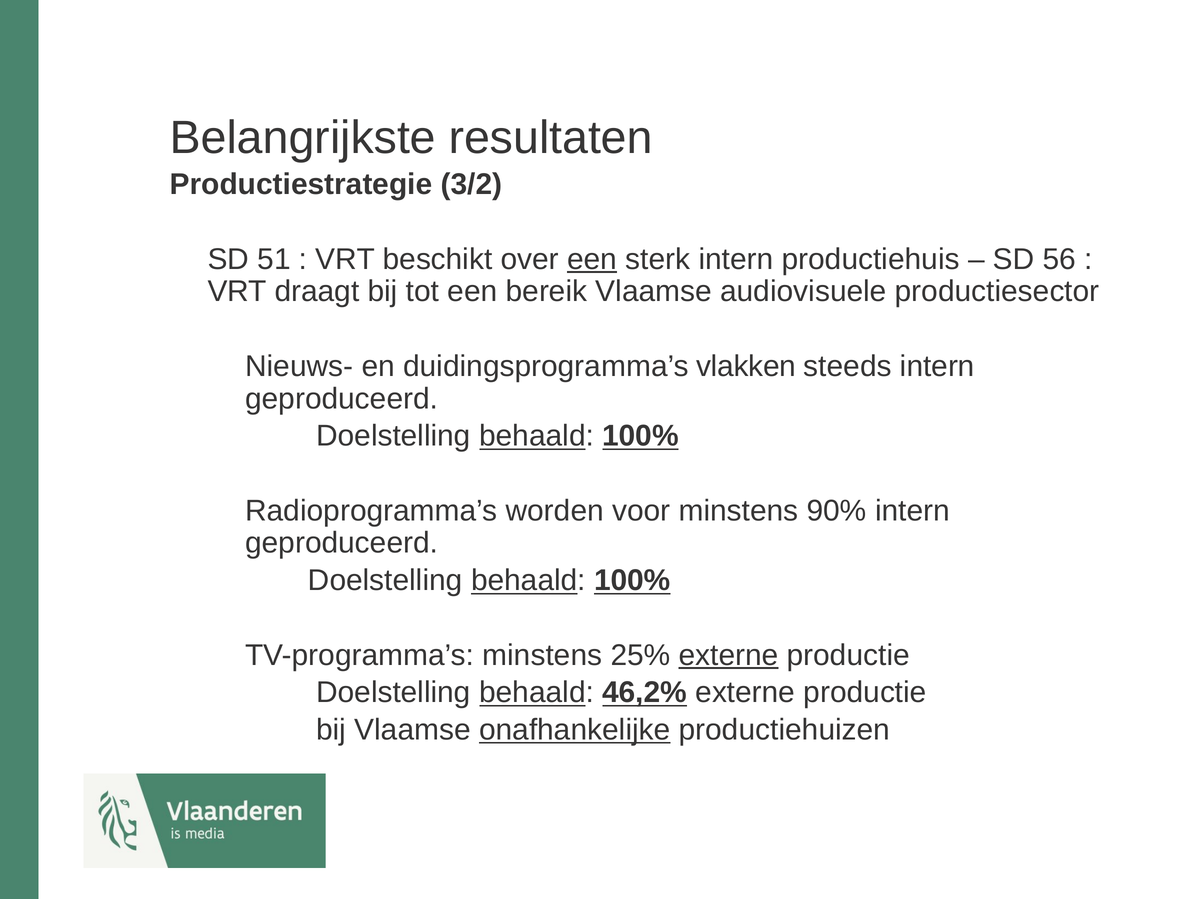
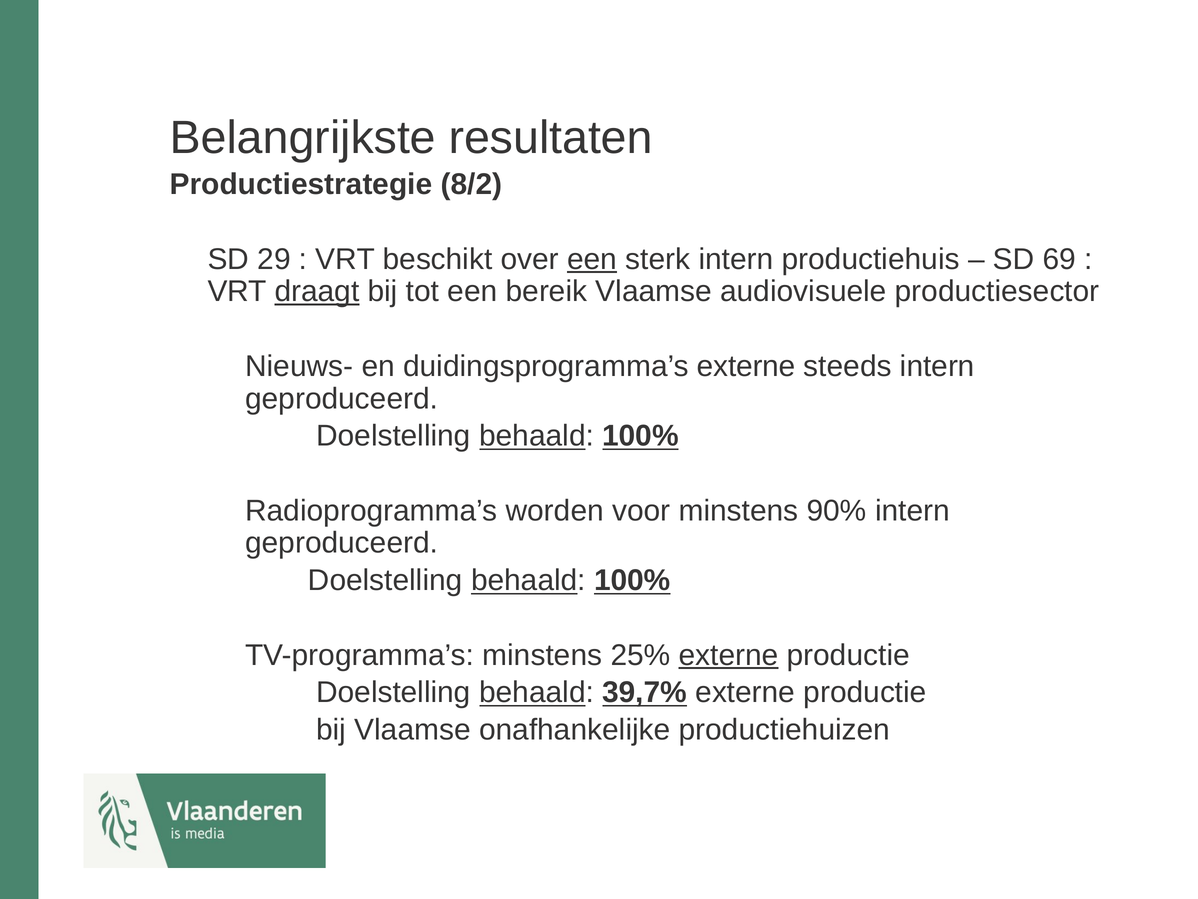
3/2: 3/2 -> 8/2
51: 51 -> 29
56: 56 -> 69
draagt underline: none -> present
duidingsprogramma’s vlakken: vlakken -> externe
46,2%: 46,2% -> 39,7%
onafhankelijke underline: present -> none
